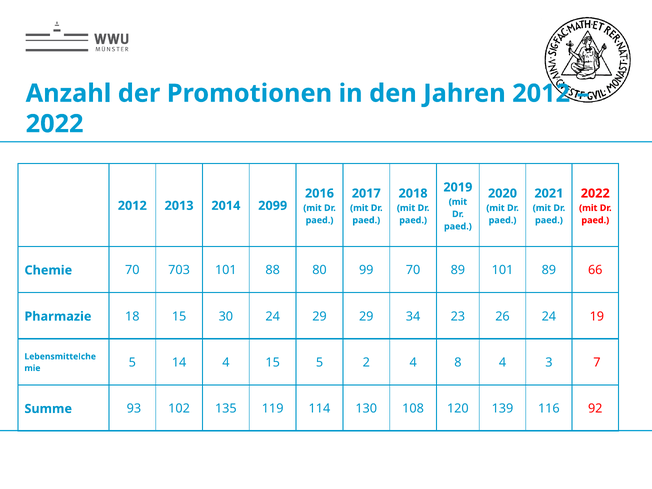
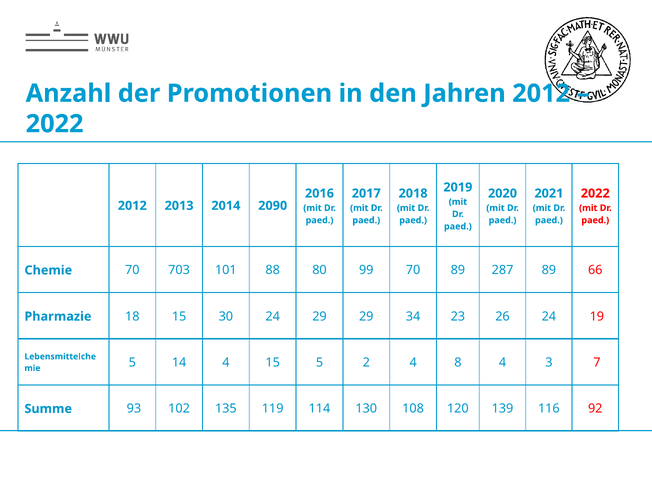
2099: 2099 -> 2090
89 101: 101 -> 287
